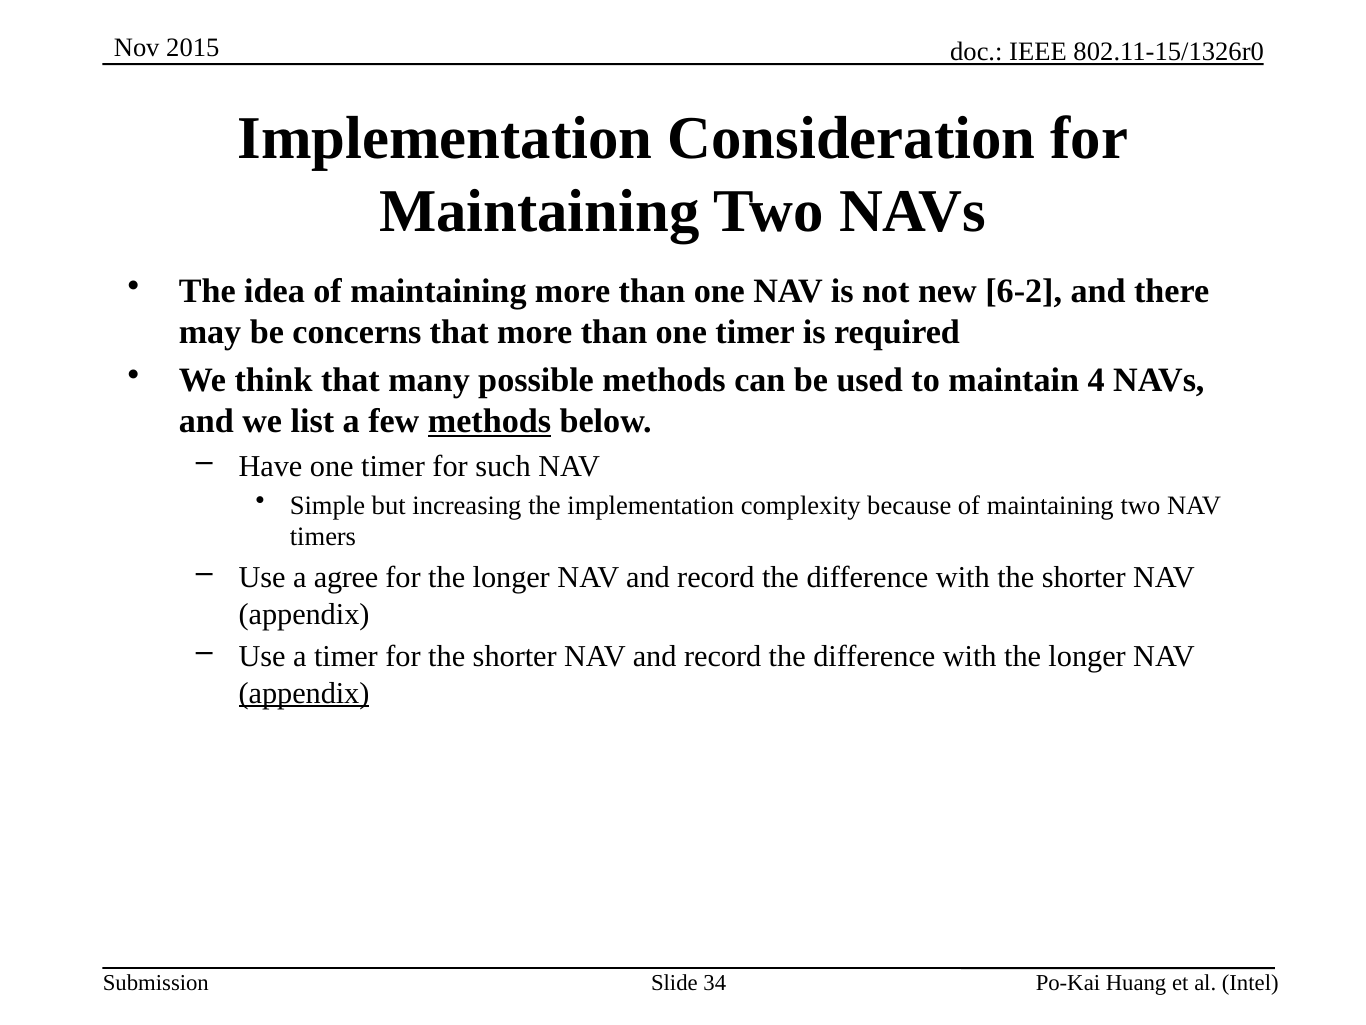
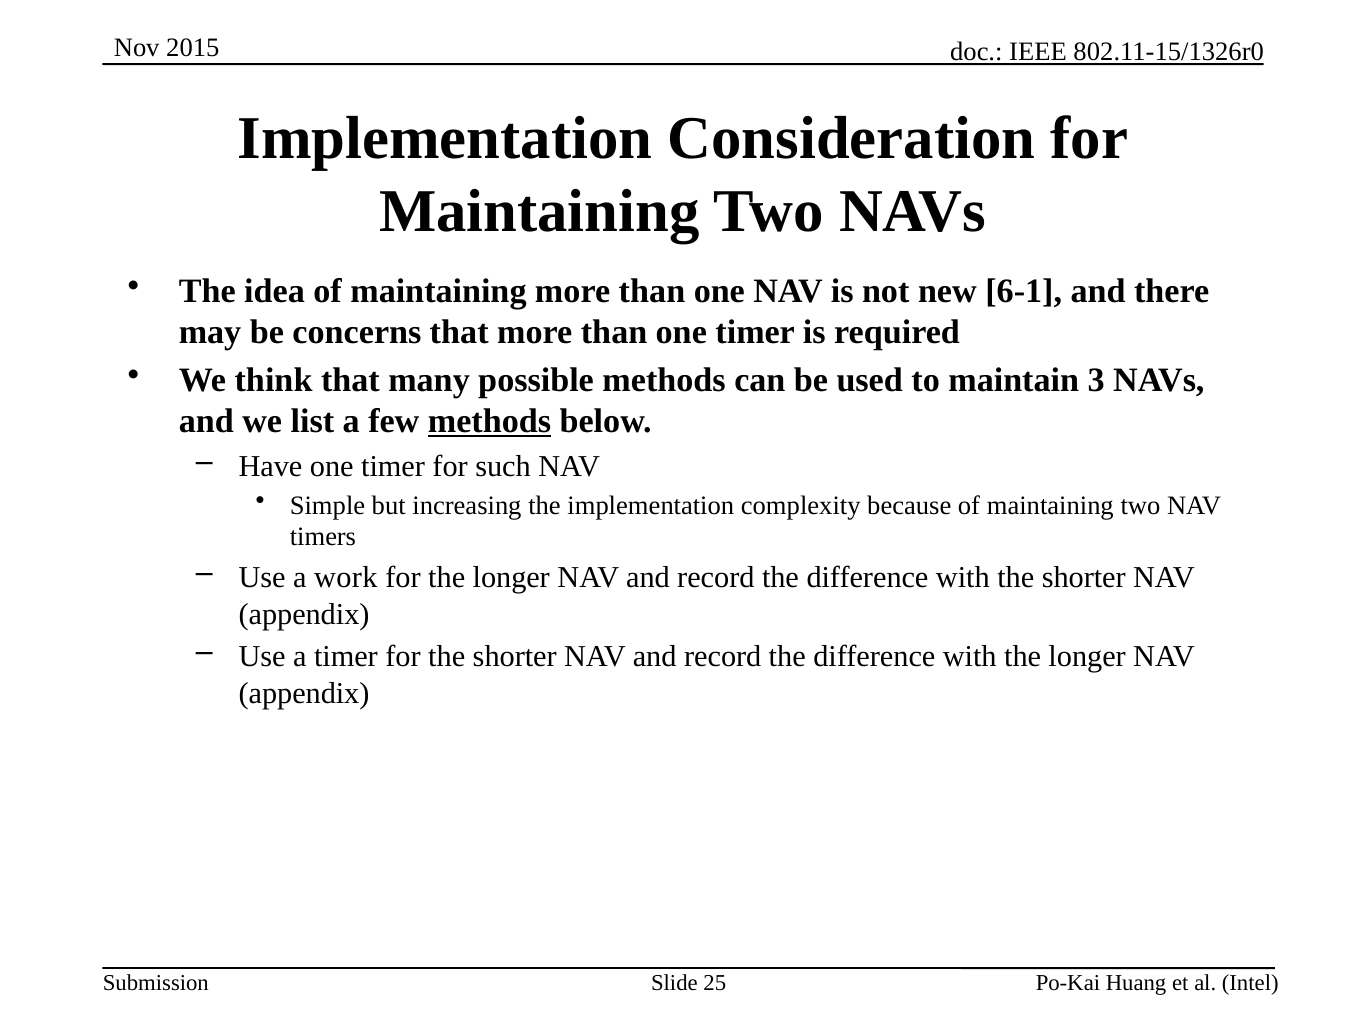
6-2: 6-2 -> 6-1
4: 4 -> 3
agree: agree -> work
appendix at (304, 693) underline: present -> none
34: 34 -> 25
